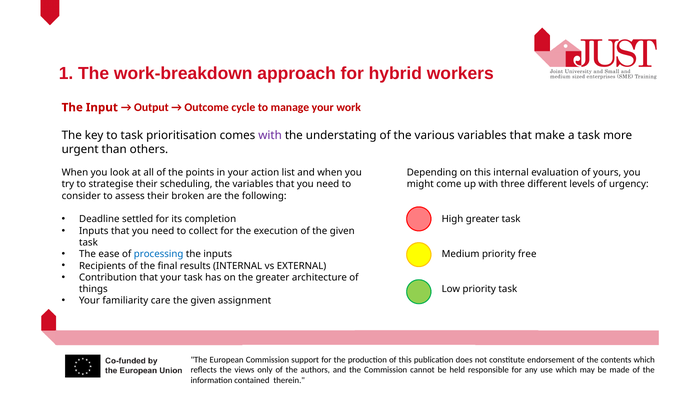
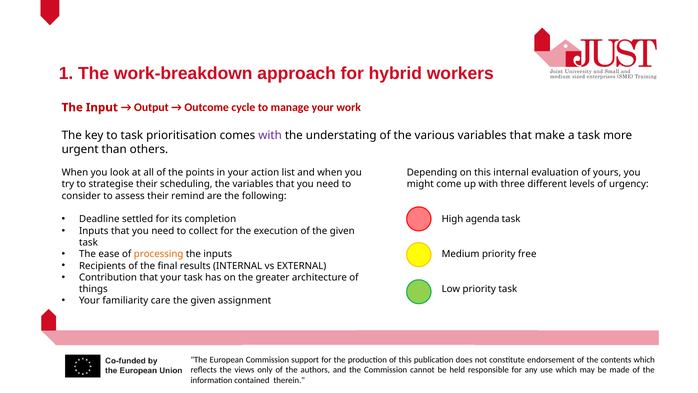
broken: broken -> remind
High greater: greater -> agenda
processing colour: blue -> orange
